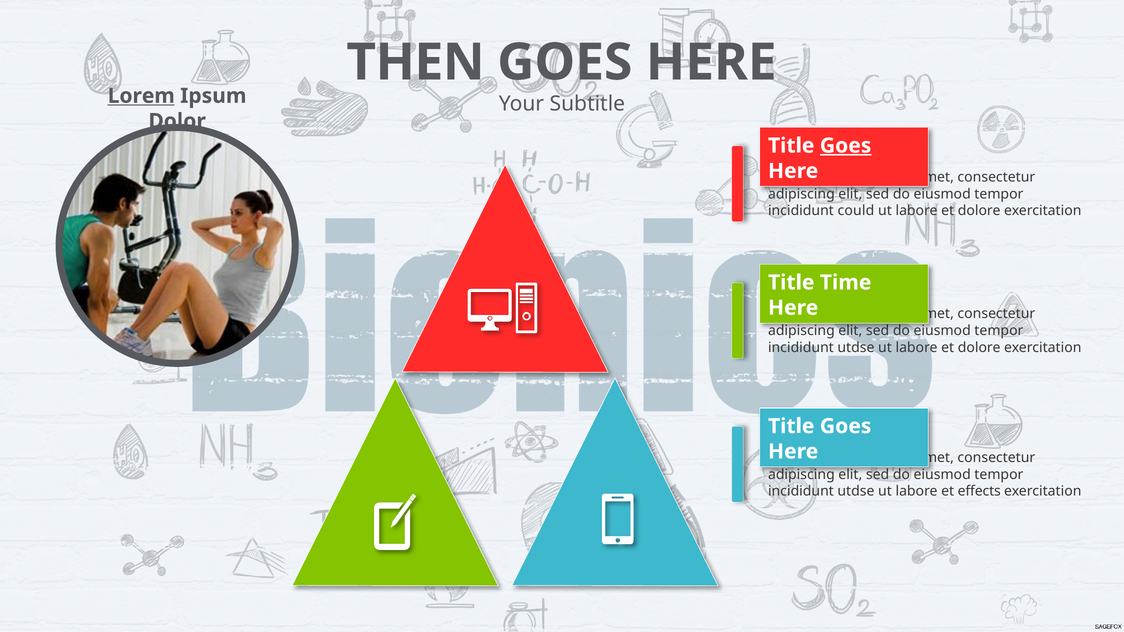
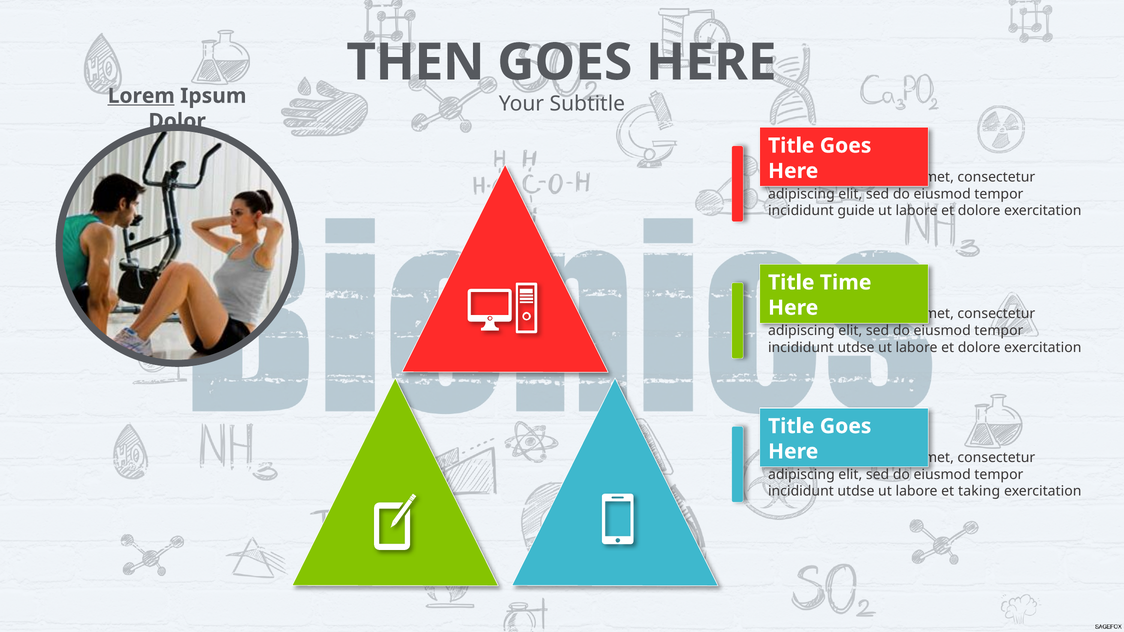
Goes at (846, 146) underline: present -> none
could: could -> guide
effects: effects -> taking
